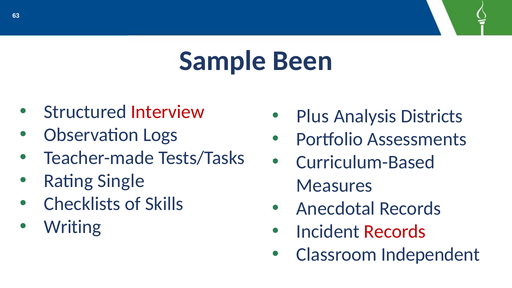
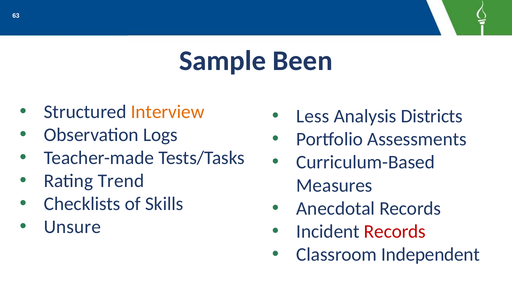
Interview colour: red -> orange
Plus: Plus -> Less
Single: Single -> Trend
Writing: Writing -> Unsure
